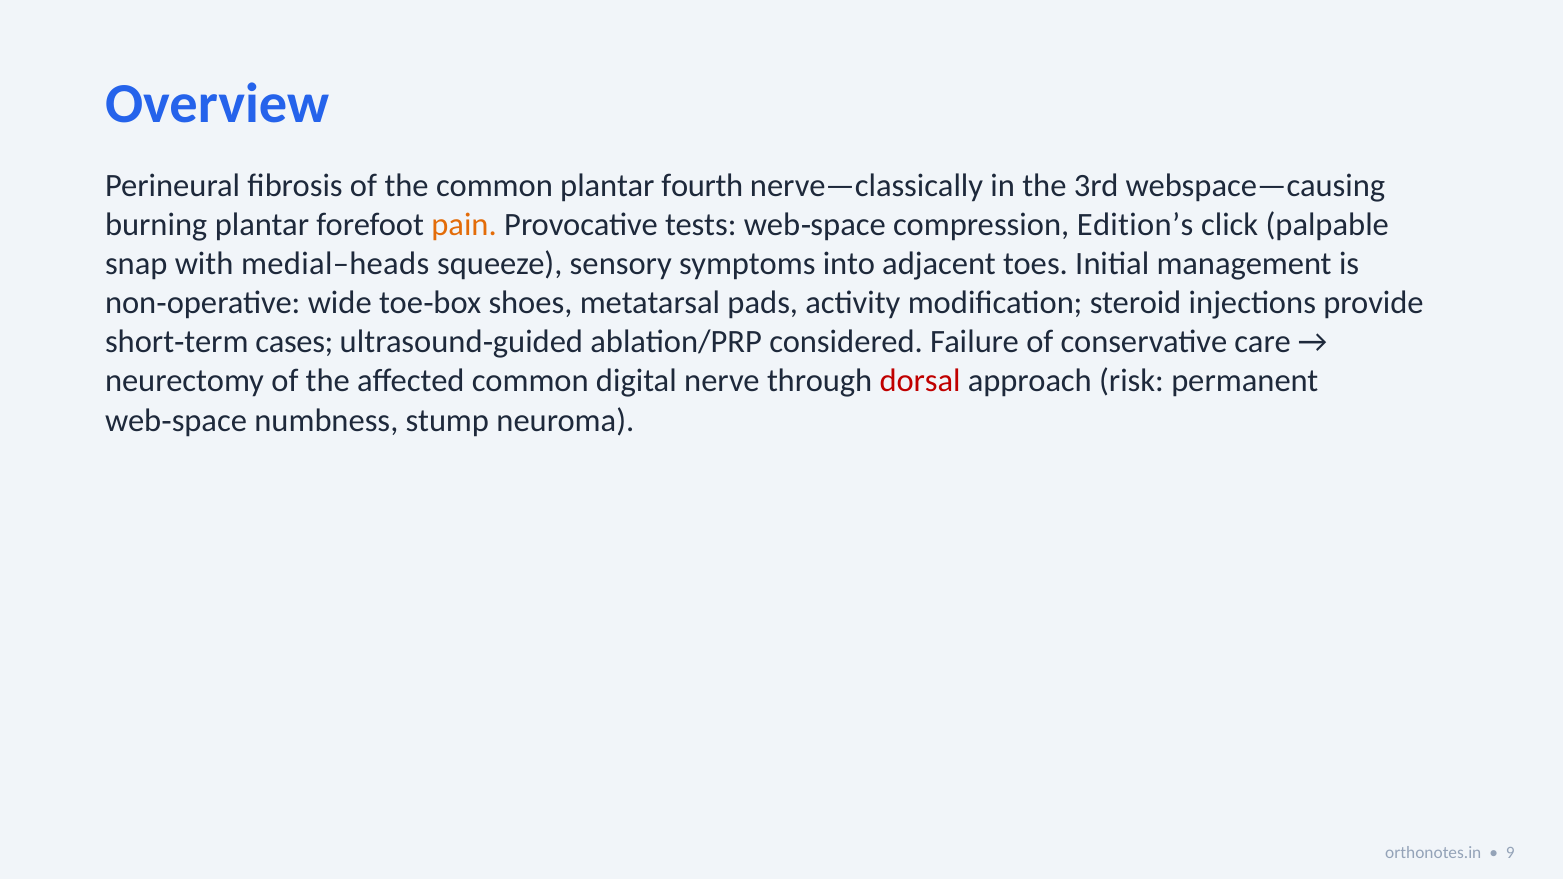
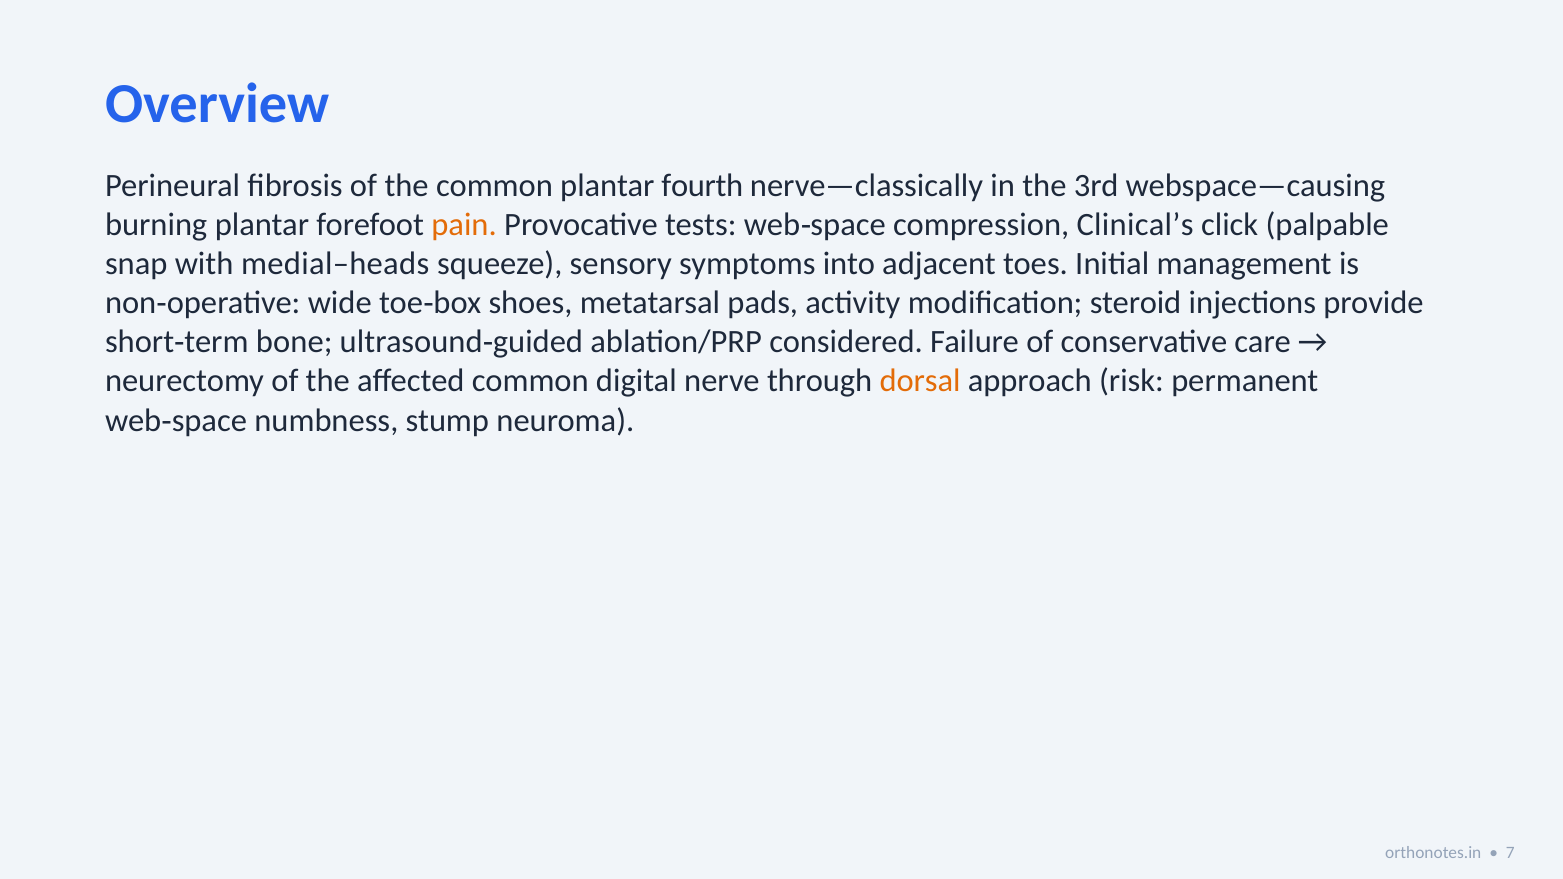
Edition’s: Edition’s -> Clinical’s
cases: cases -> bone
dorsal colour: red -> orange
9: 9 -> 7
